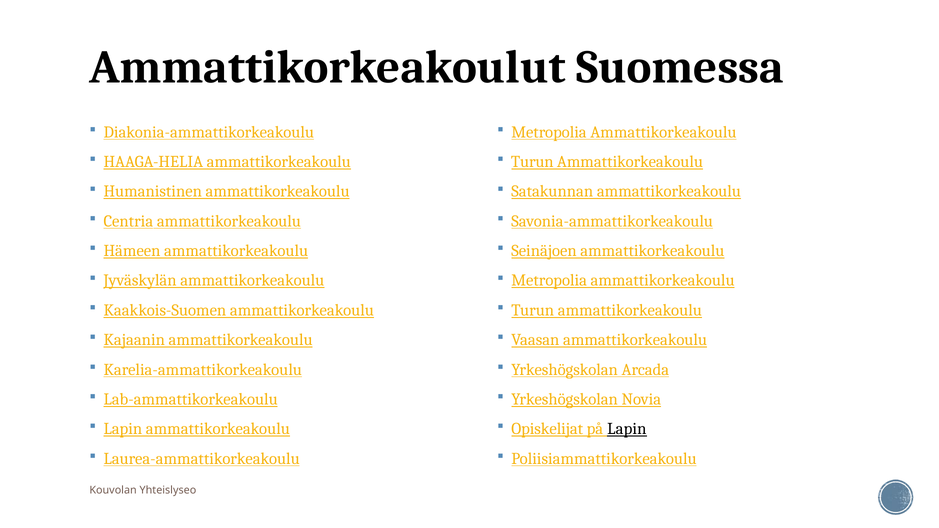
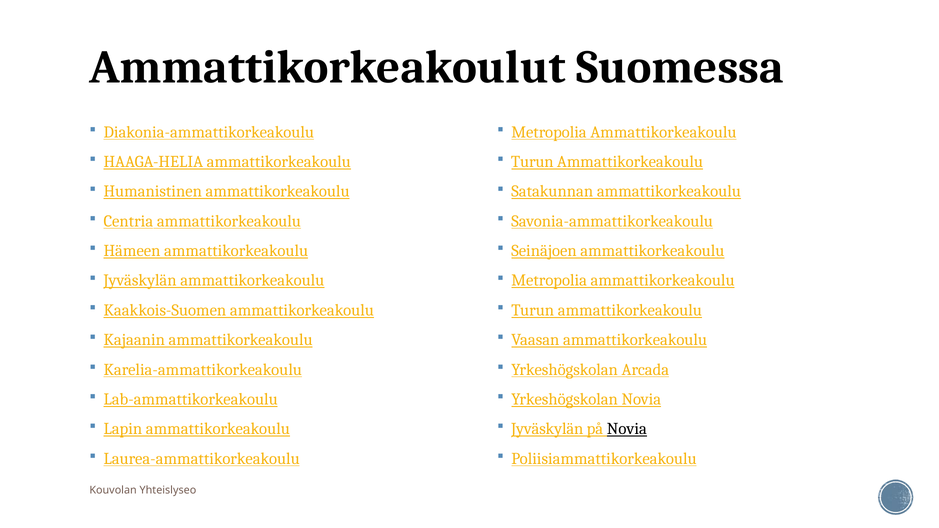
Opiskelijat at (547, 429): Opiskelijat -> Jyväskylän
på Lapin: Lapin -> Novia
